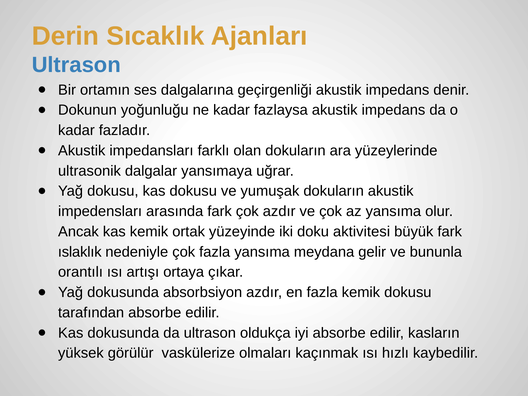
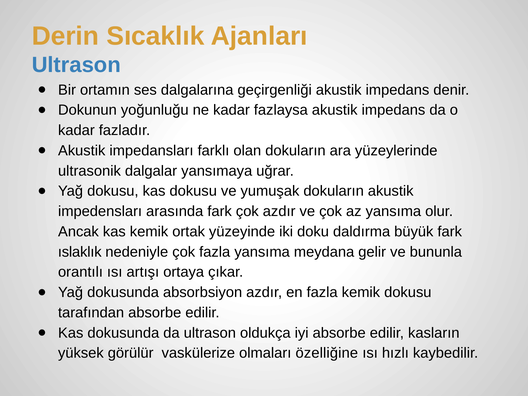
aktivitesi: aktivitesi -> daldırma
kaçınmak: kaçınmak -> özelliğine
